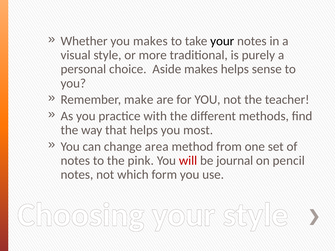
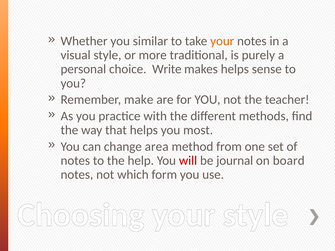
you makes: makes -> similar
your at (222, 41) colour: black -> orange
Aside: Aside -> Write
pink: pink -> help
pencil: pencil -> board
